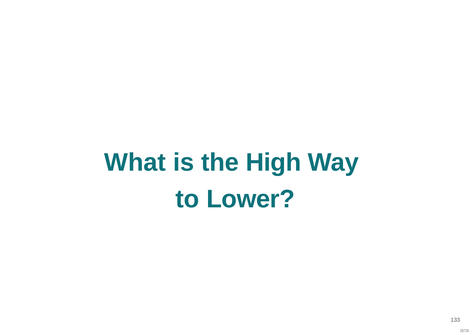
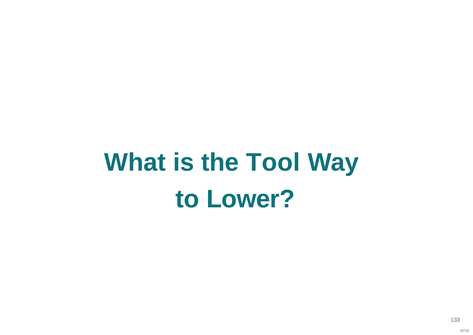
High: High -> Tool
